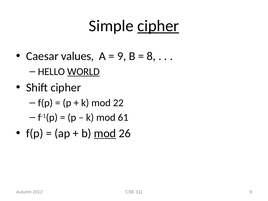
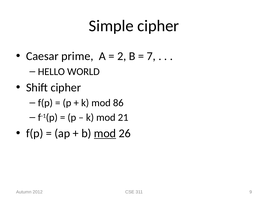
cipher at (158, 26) underline: present -> none
values: values -> prime
9 at (122, 56): 9 -> 2
8: 8 -> 7
WORLD underline: present -> none
22: 22 -> 86
61: 61 -> 21
